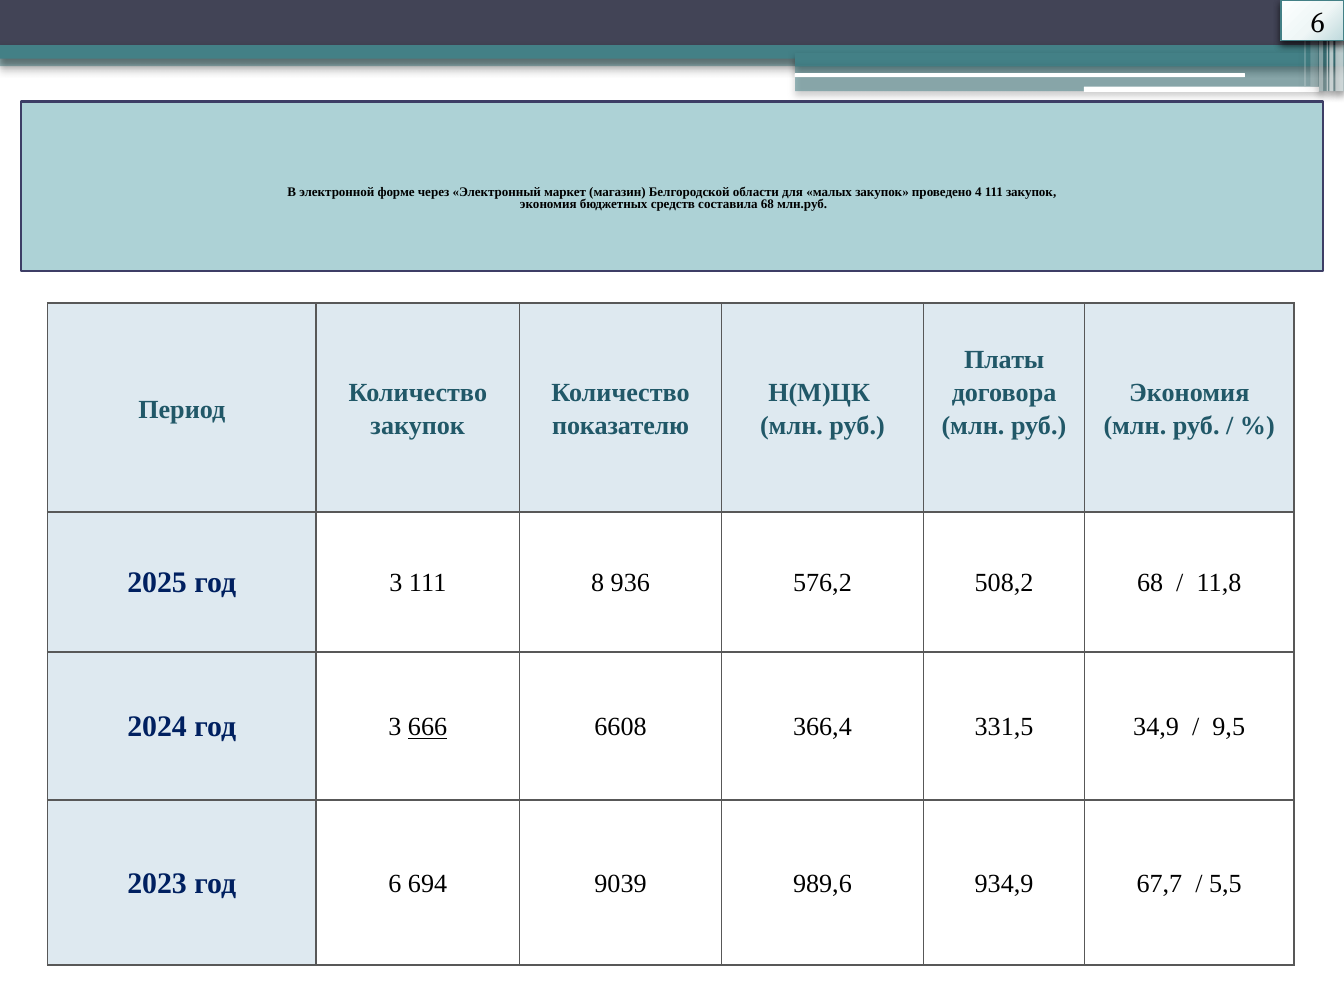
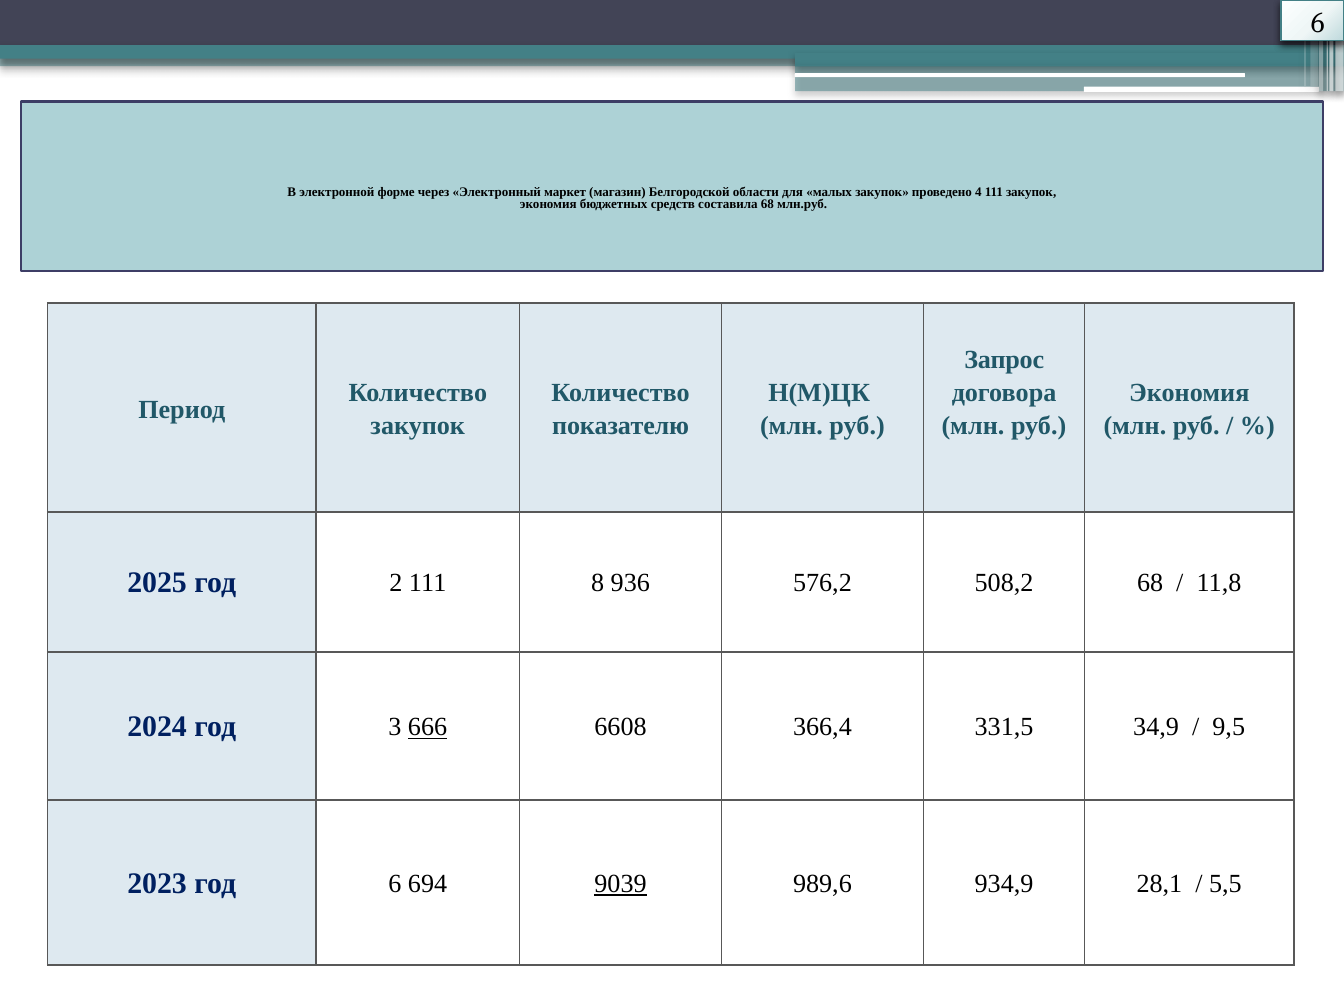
Платы: Платы -> Запрос
2025 год 3: 3 -> 2
9039 underline: none -> present
67,7: 67,7 -> 28,1
